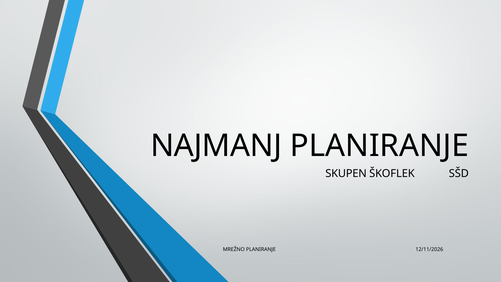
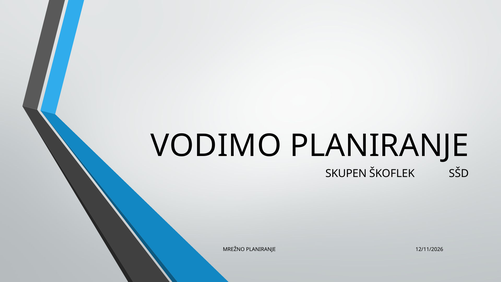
NAJMANJ: NAJMANJ -> VODIMO
